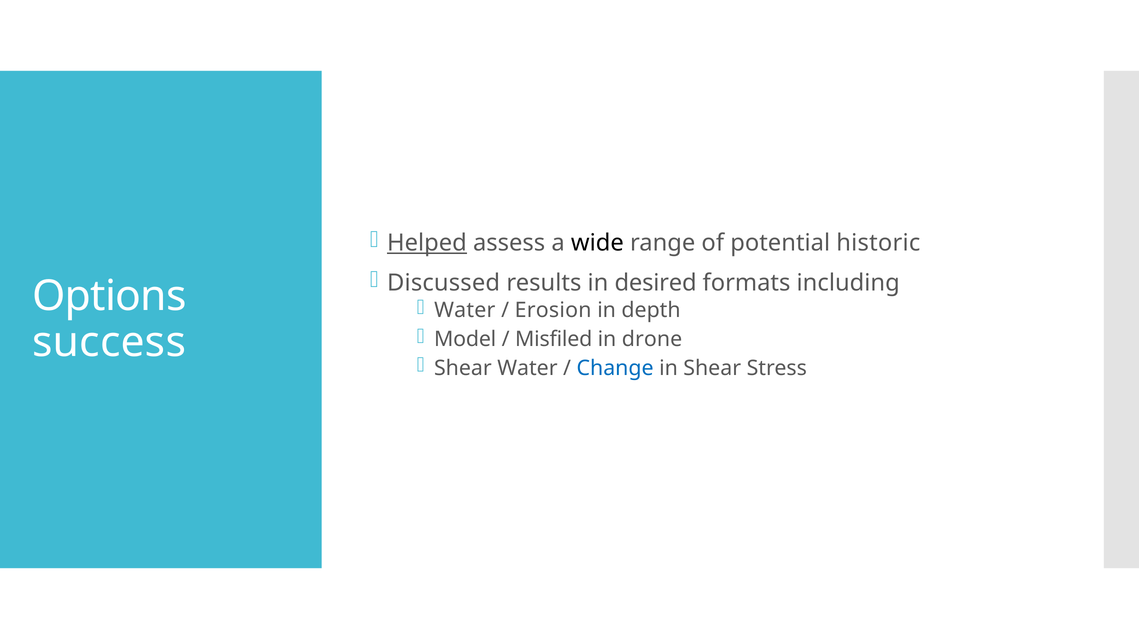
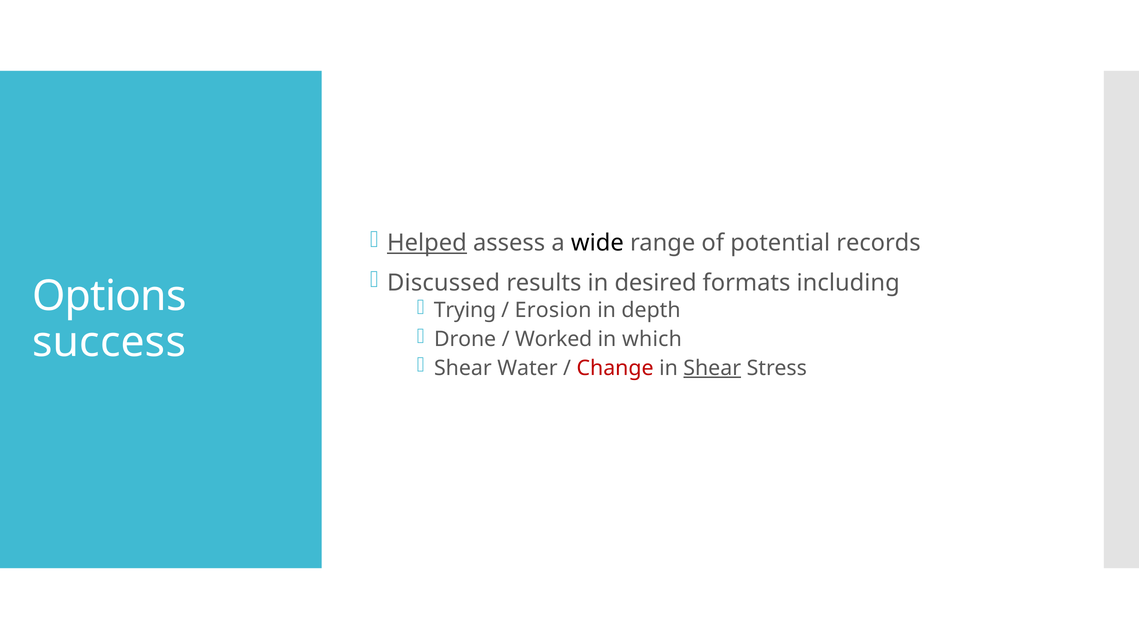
historic: historic -> records
Water at (465, 311): Water -> Trying
Model: Model -> Drone
Misfiled: Misfiled -> Worked
drone: drone -> which
Change colour: blue -> red
Shear at (712, 368) underline: none -> present
